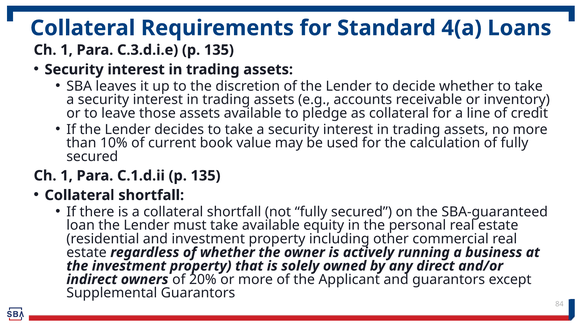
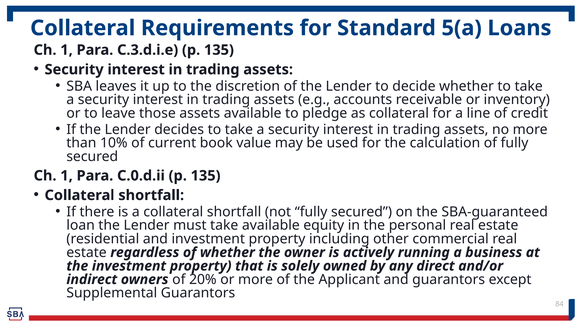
4(a: 4(a -> 5(a
C.1.d.ii: C.1.d.ii -> C.0.d.ii
